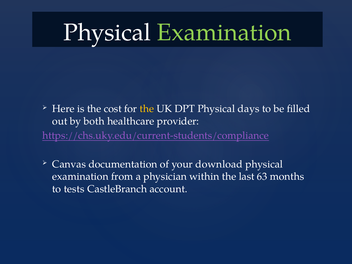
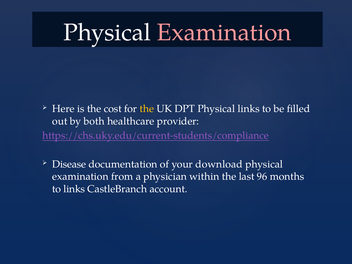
Examination at (224, 32) colour: light green -> pink
Physical days: days -> links
Canvas: Canvas -> Disease
63: 63 -> 96
to tests: tests -> links
